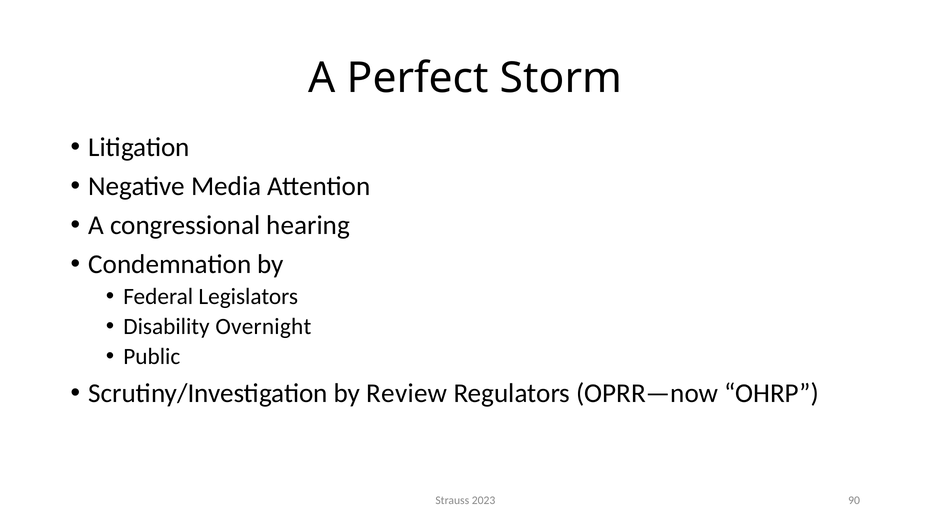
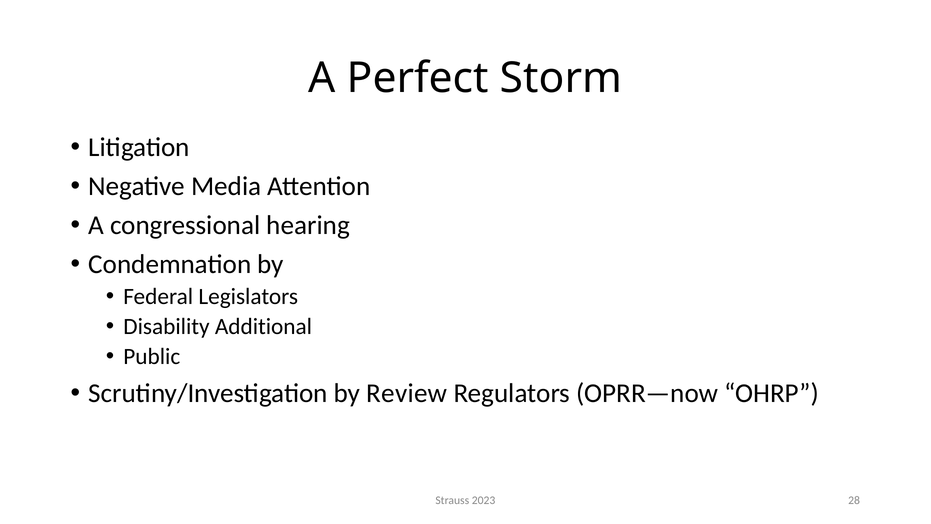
Overnight: Overnight -> Additional
90: 90 -> 28
